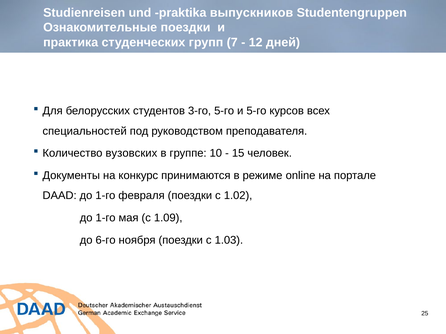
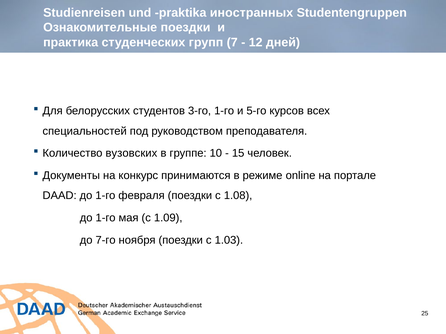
выпускников: выпускников -> иностранных
3-го 5-го: 5-го -> 1-го
1.02: 1.02 -> 1.08
6-го: 6-го -> 7-го
